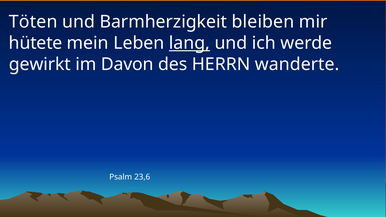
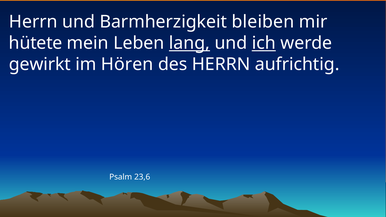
Töten at (33, 22): Töten -> Herrn
ich underline: none -> present
Davon: Davon -> Hören
wanderte: wanderte -> aufrichtig
